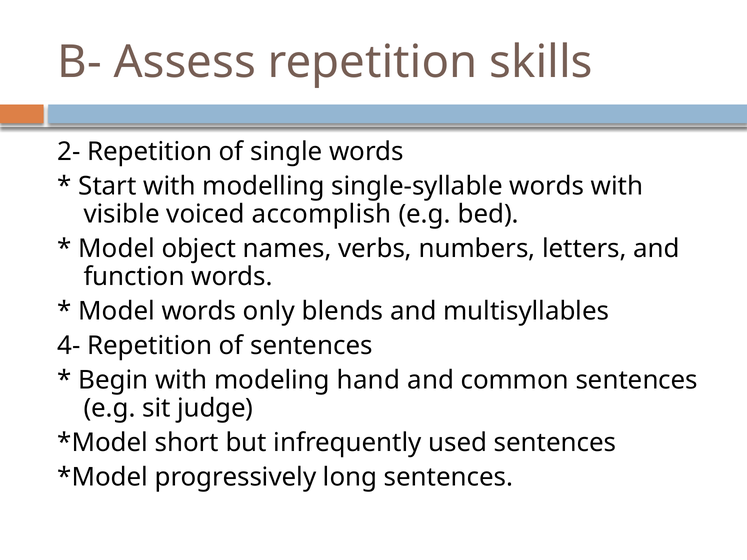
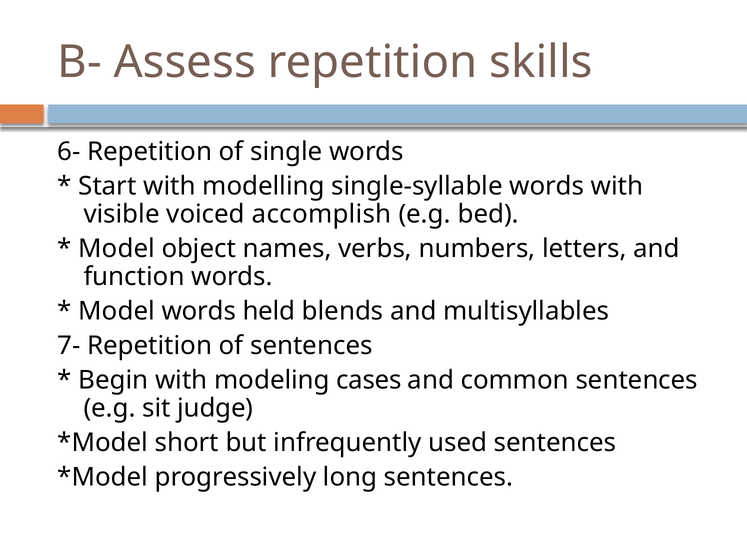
2-: 2- -> 6-
only: only -> held
4-: 4- -> 7-
hand: hand -> cases
